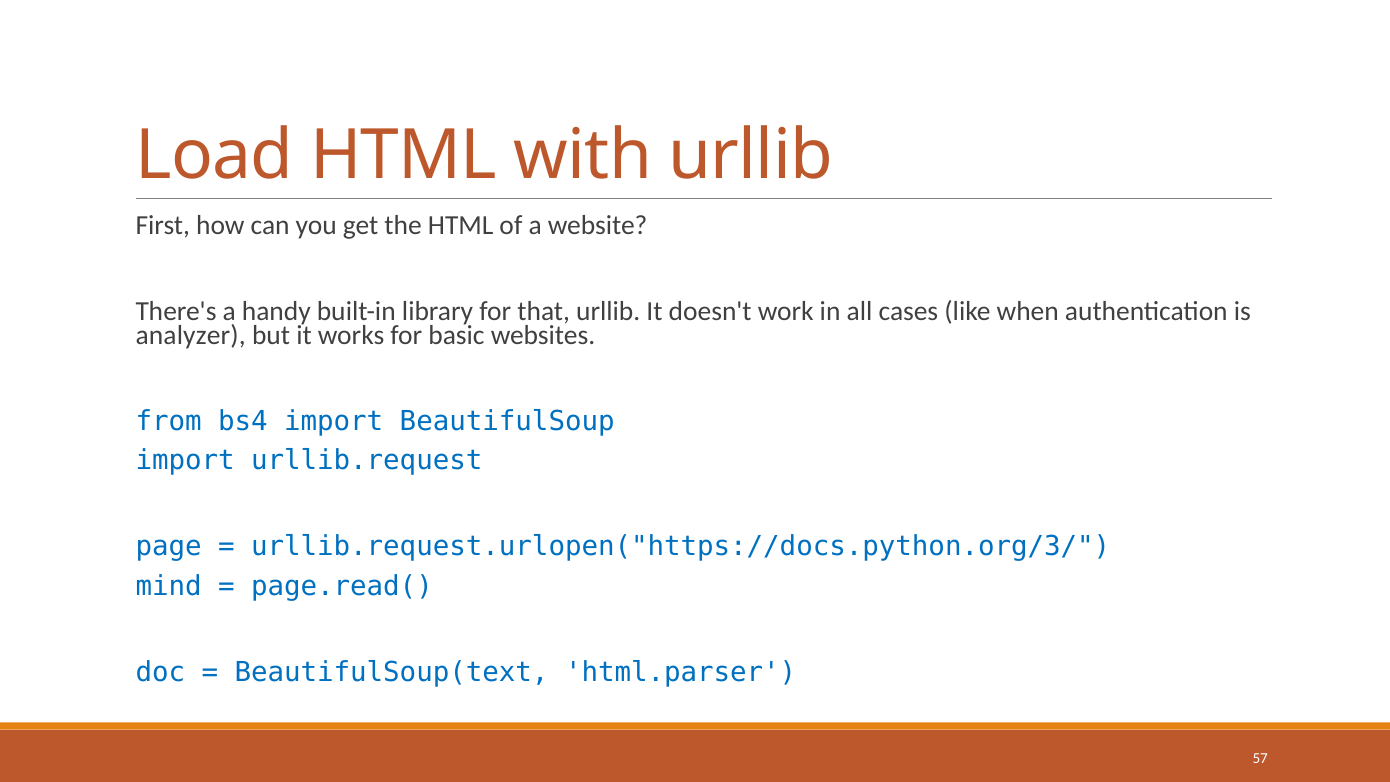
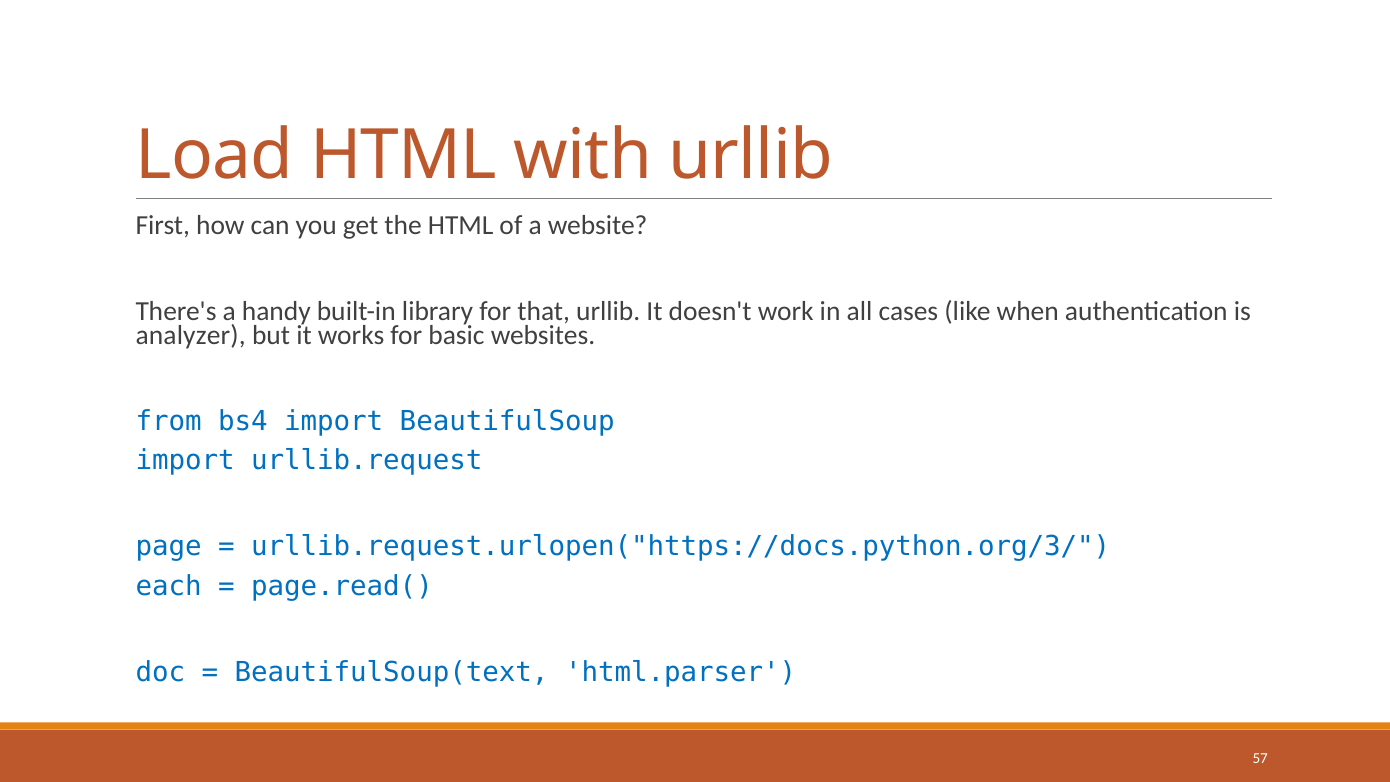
mind: mind -> each
